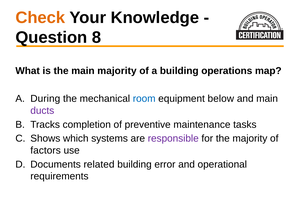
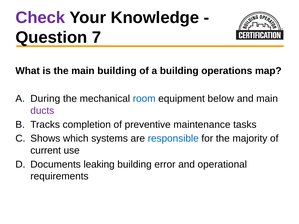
Check colour: orange -> purple
8: 8 -> 7
main majority: majority -> building
responsible colour: purple -> blue
factors: factors -> current
related: related -> leaking
